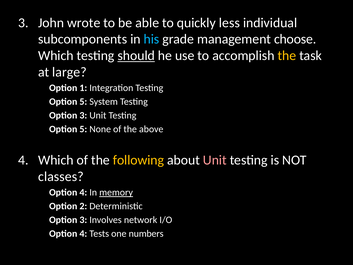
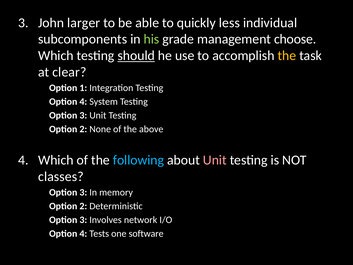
wrote: wrote -> larger
his colour: light blue -> light green
large: large -> clear
5 at (83, 102): 5 -> 4
5 at (83, 129): 5 -> 2
following colour: yellow -> light blue
4 at (83, 192): 4 -> 3
memory underline: present -> none
numbers: numbers -> software
